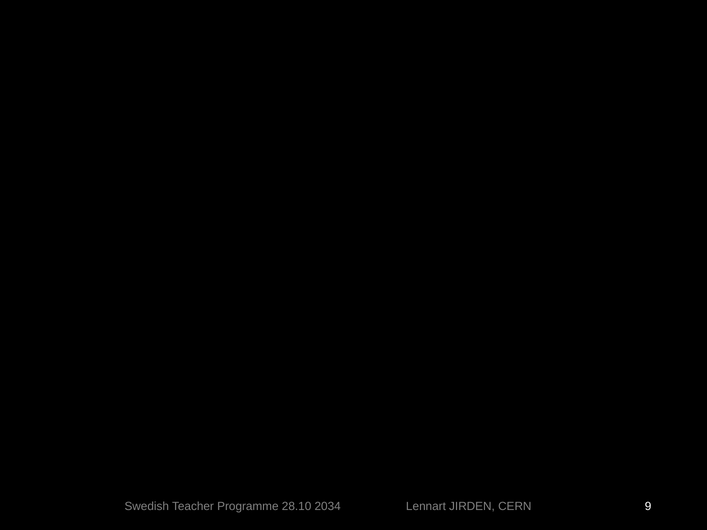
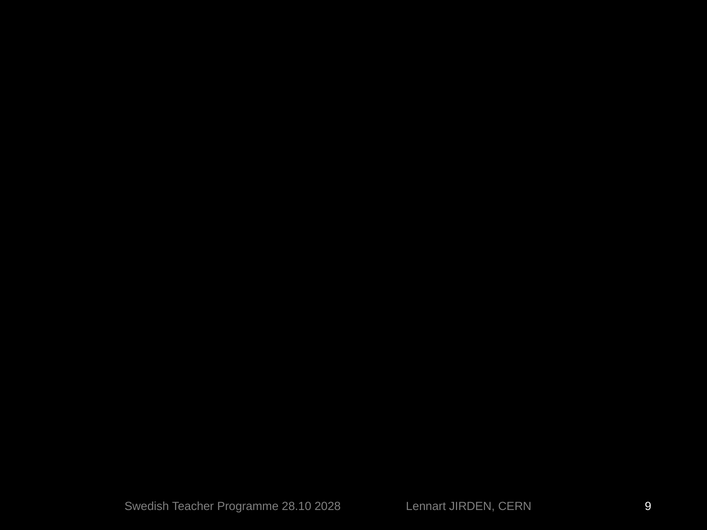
2034: 2034 -> 2028
